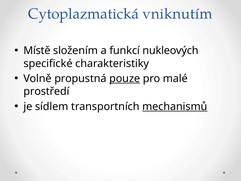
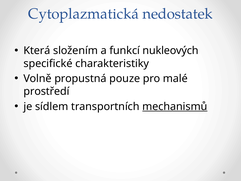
vniknutím: vniknutím -> nedostatek
Místě: Místě -> Která
pouze underline: present -> none
